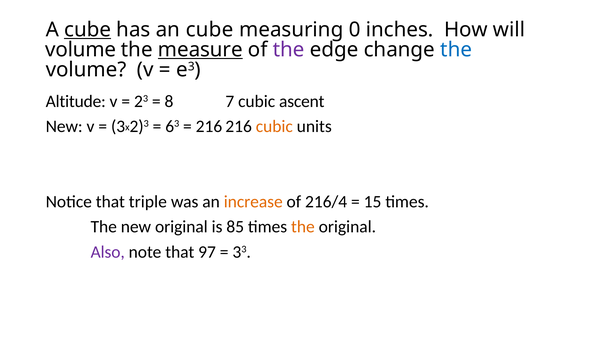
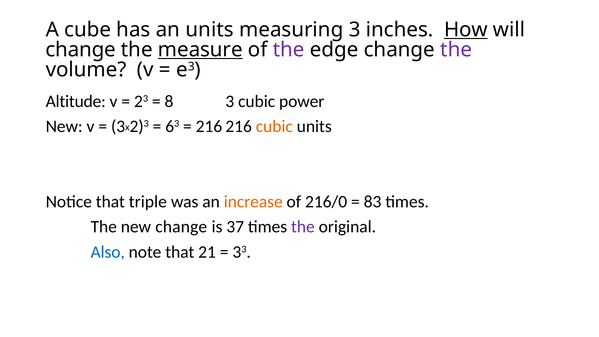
cube at (88, 30) underline: present -> none
an cube: cube -> units
measuring 0: 0 -> 3
How underline: none -> present
volume at (81, 50): volume -> change
the at (456, 50) colour: blue -> purple
8 7: 7 -> 3
ascent: ascent -> power
216/4: 216/4 -> 216/0
15: 15 -> 83
new original: original -> change
85: 85 -> 37
the at (303, 227) colour: orange -> purple
Also colour: purple -> blue
97: 97 -> 21
